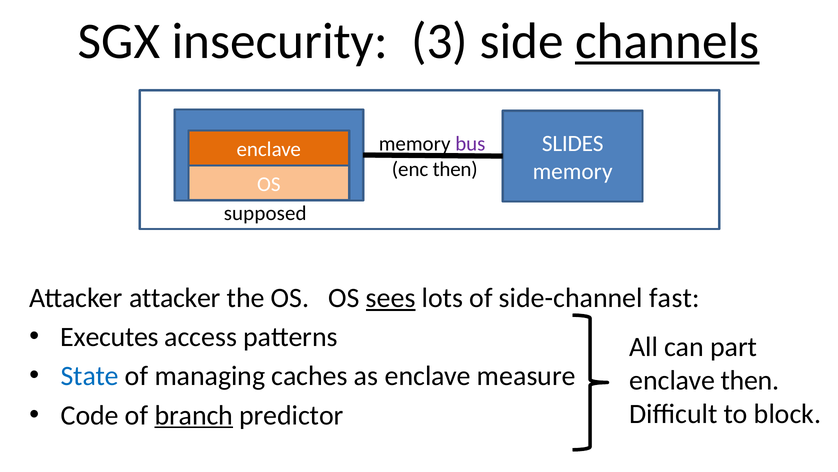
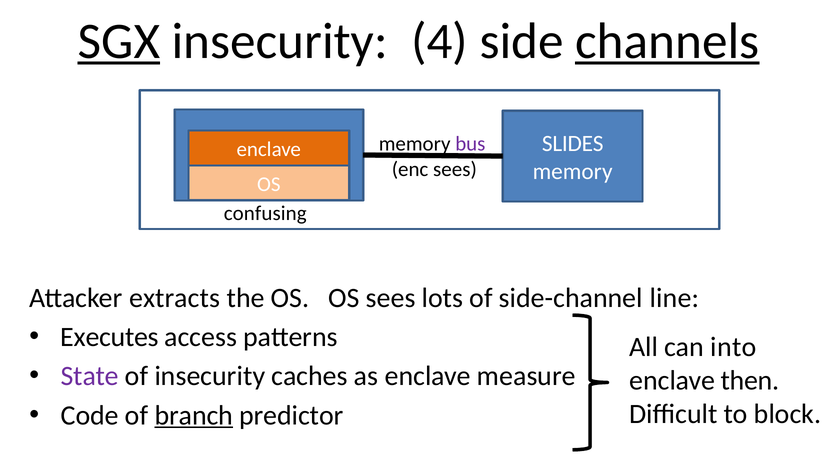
SGX underline: none -> present
3: 3 -> 4
enc then: then -> sees
supposed: supposed -> confusing
Attacker attacker: attacker -> extracts
sees at (391, 298) underline: present -> none
fast: fast -> line
part: part -> into
State colour: blue -> purple
of managing: managing -> insecurity
